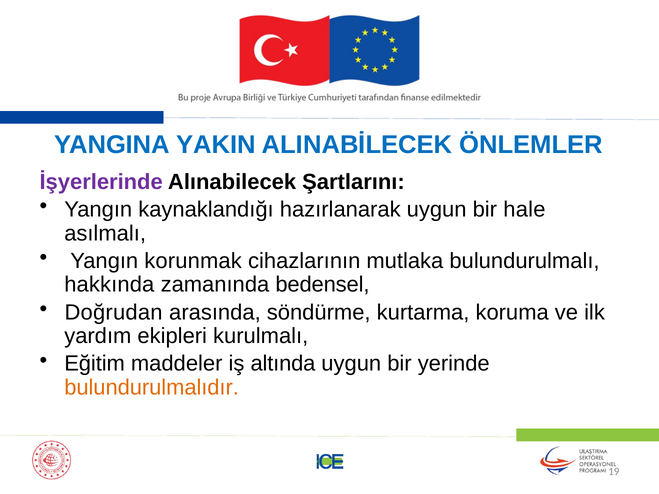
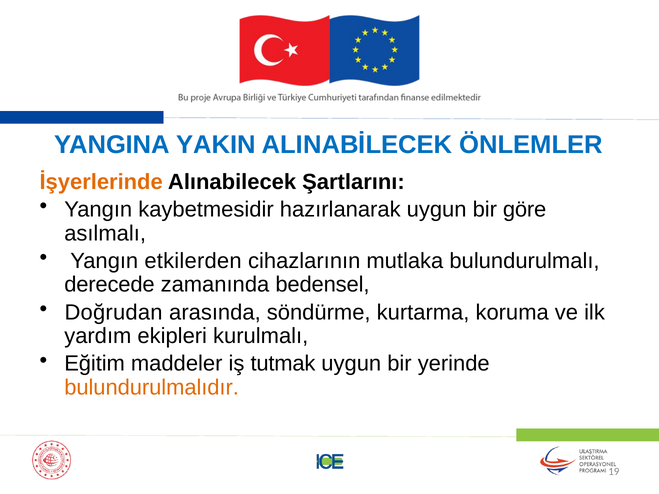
İşyerlerinde colour: purple -> orange
kaynaklandığı: kaynaklandığı -> kaybetmesidir
hale: hale -> göre
korunmak: korunmak -> etkilerden
hakkında: hakkında -> derecede
altında: altında -> tutmak
